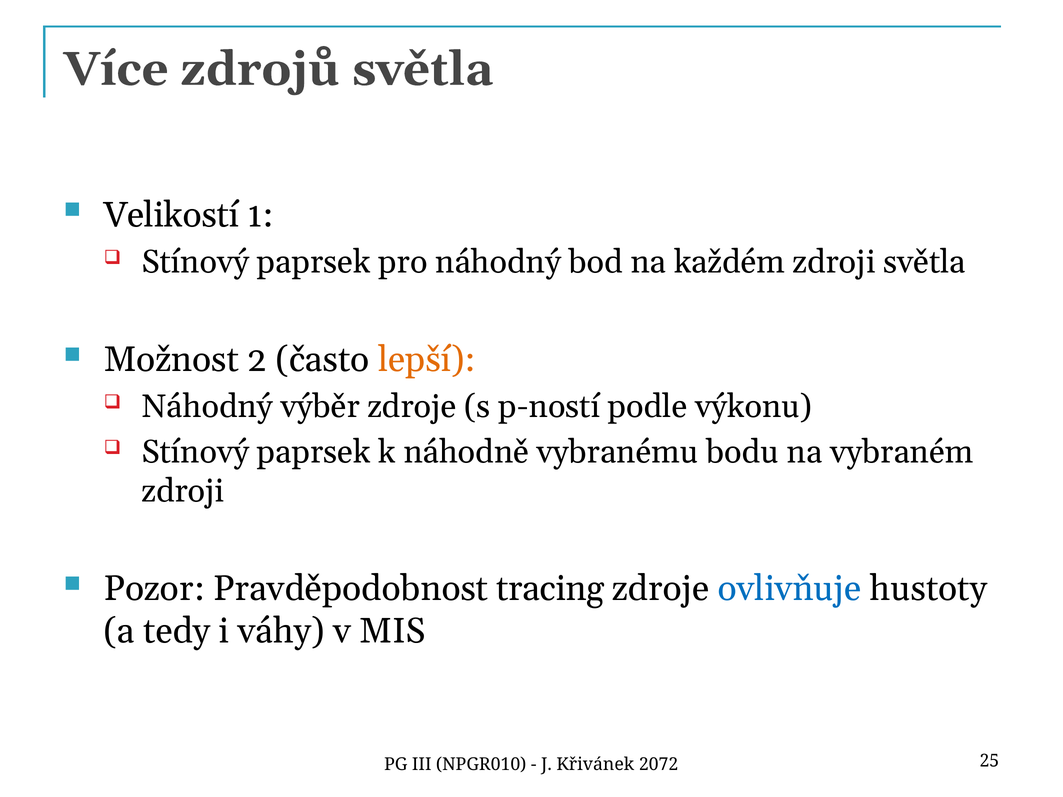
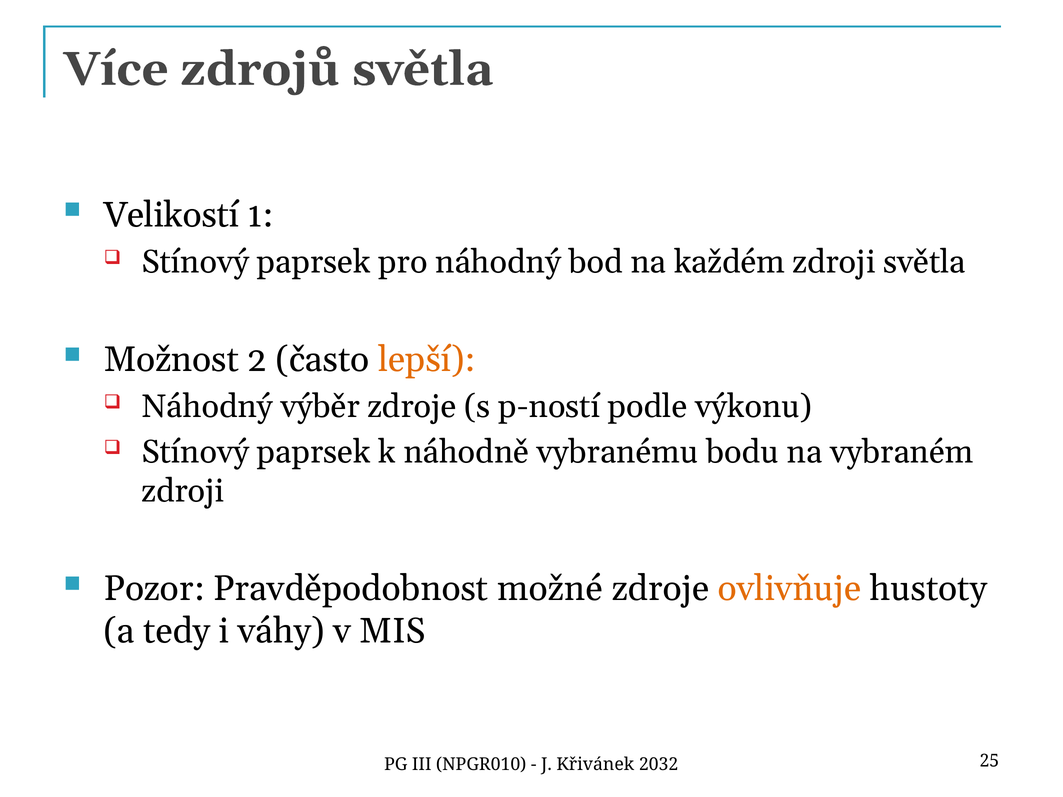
tracing: tracing -> možné
ovlivňuje colour: blue -> orange
2072: 2072 -> 2032
